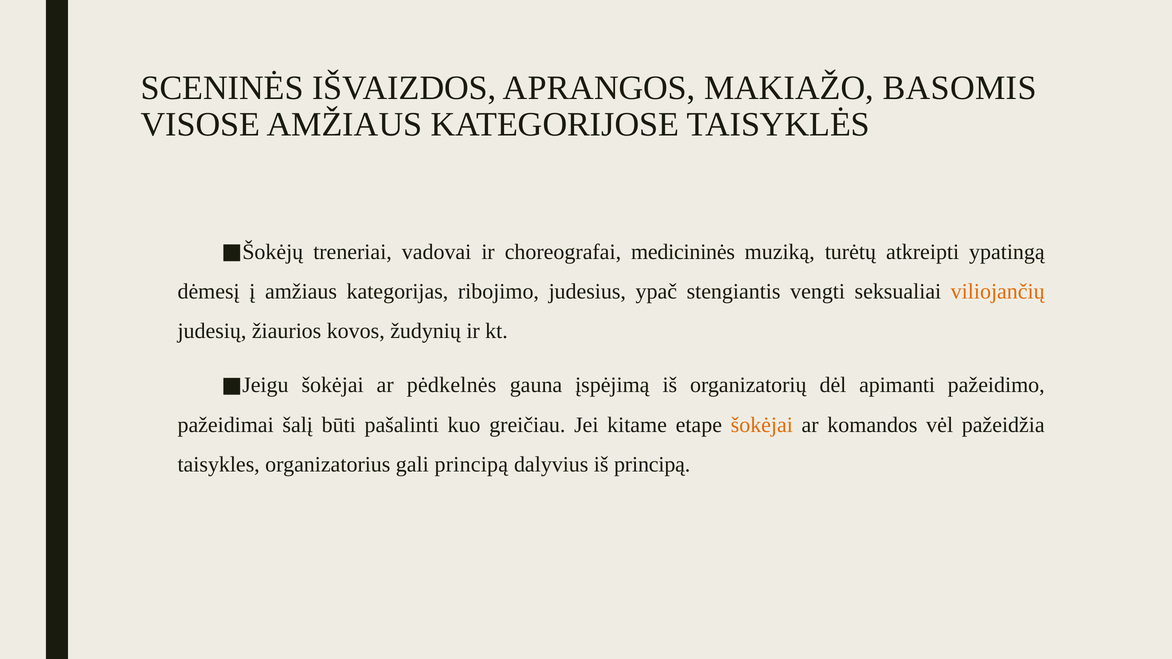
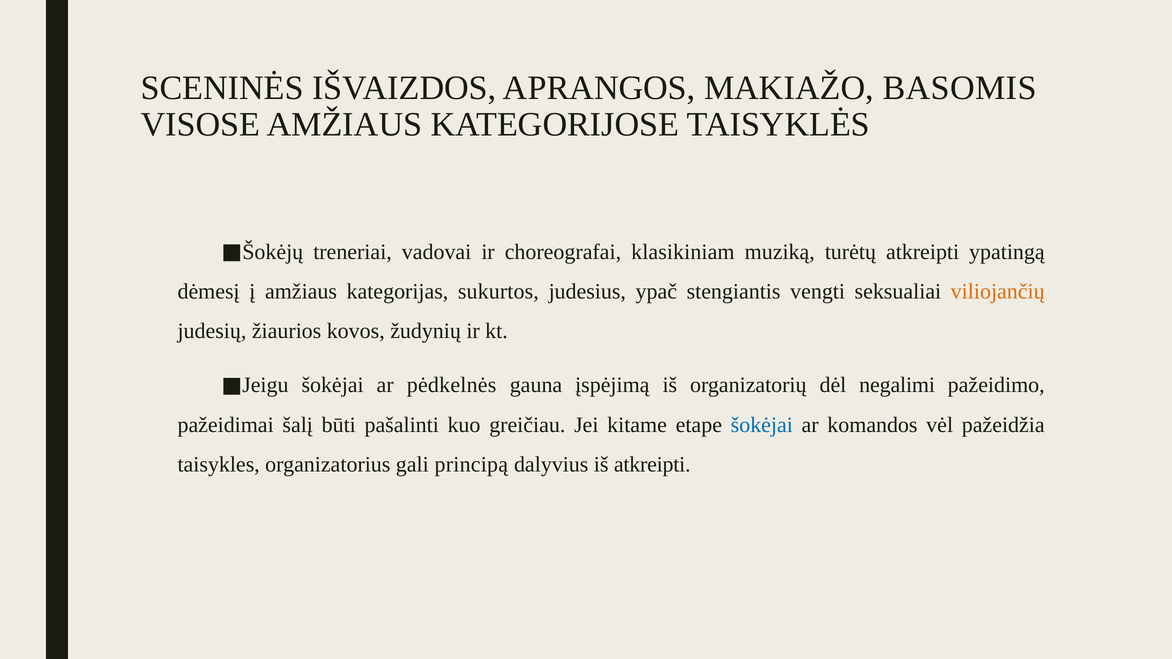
medicininės: medicininės -> klasikiniam
ribojimo: ribojimo -> sukurtos
apimanti: apimanti -> negalimi
šokėjai at (762, 425) colour: orange -> blue
iš principą: principą -> atkreipti
